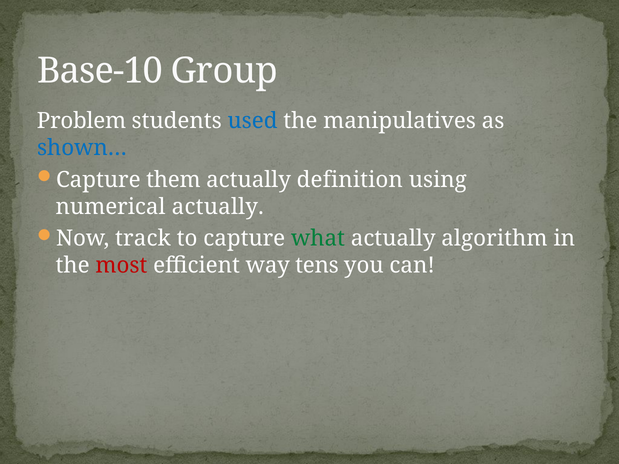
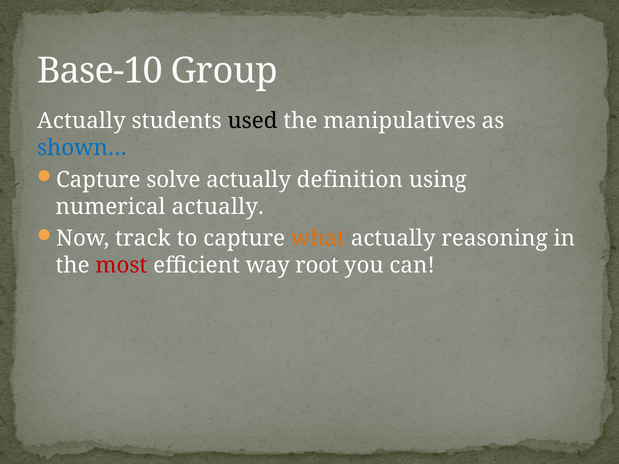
Problem at (82, 121): Problem -> Actually
used colour: blue -> black
them: them -> solve
what colour: green -> orange
algorithm: algorithm -> reasoning
tens: tens -> root
